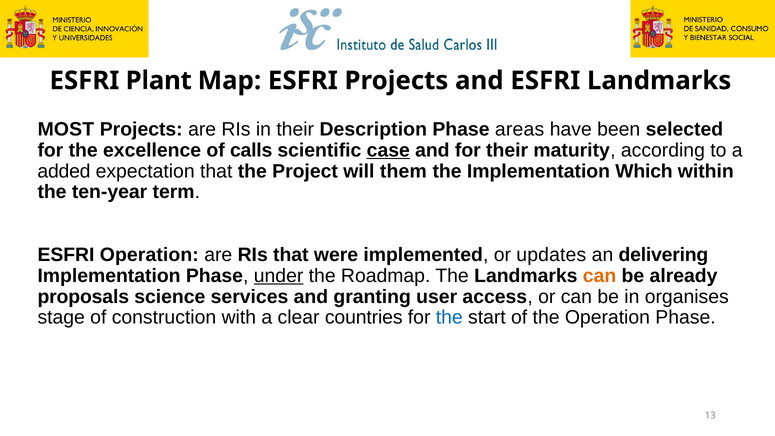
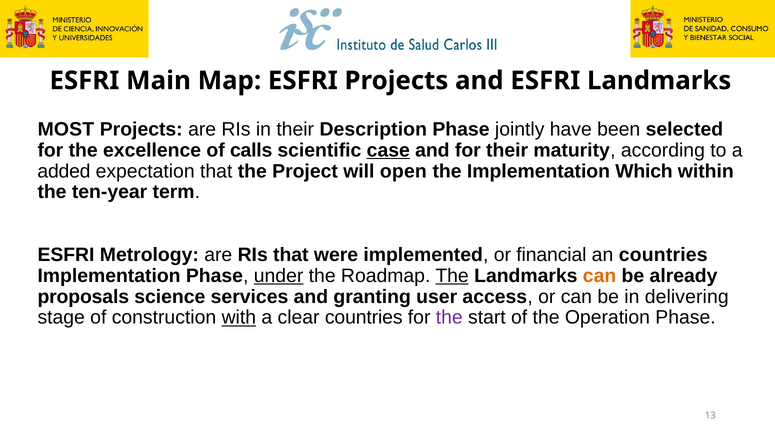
Plant: Plant -> Main
areas: areas -> jointly
them: them -> open
ESFRI Operation: Operation -> Metrology
updates: updates -> financial
an delivering: delivering -> countries
The at (452, 276) underline: none -> present
organises: organises -> delivering
with underline: none -> present
the at (449, 318) colour: blue -> purple
